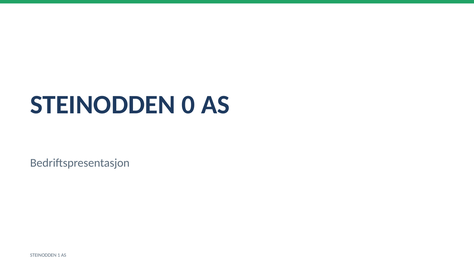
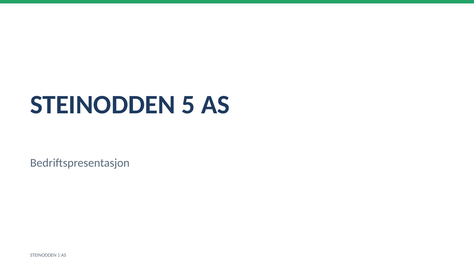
0: 0 -> 5
